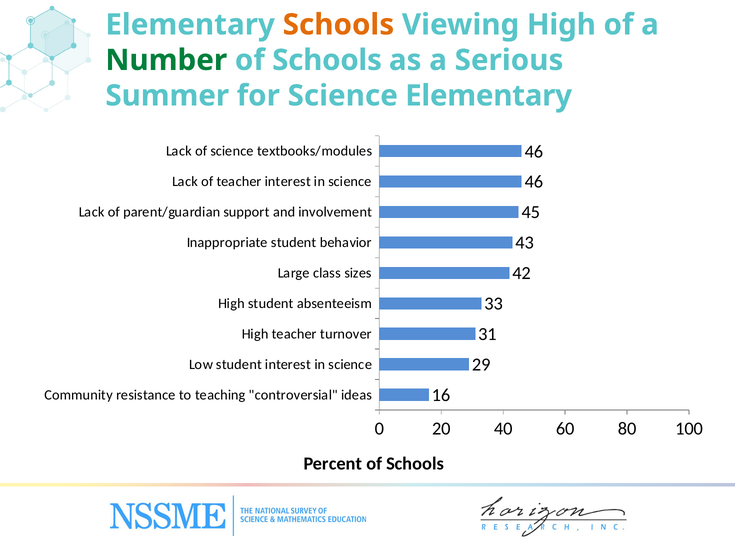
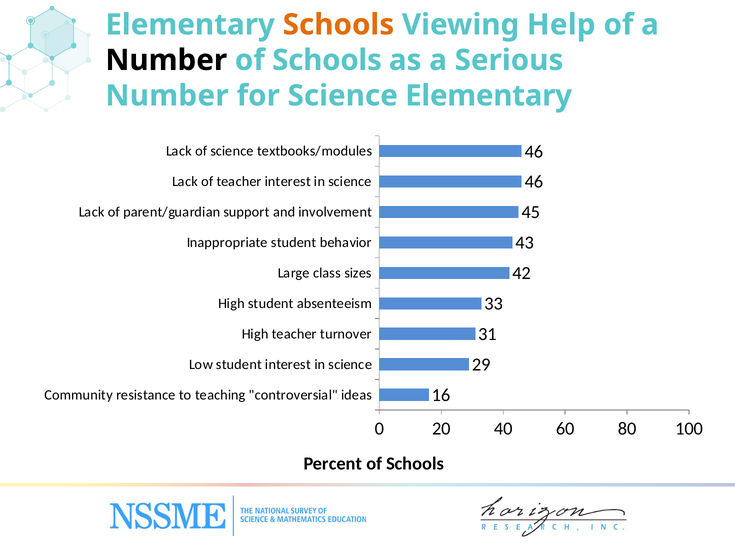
Viewing High: High -> Help
Number at (166, 60) colour: green -> black
Summer at (167, 96): Summer -> Number
